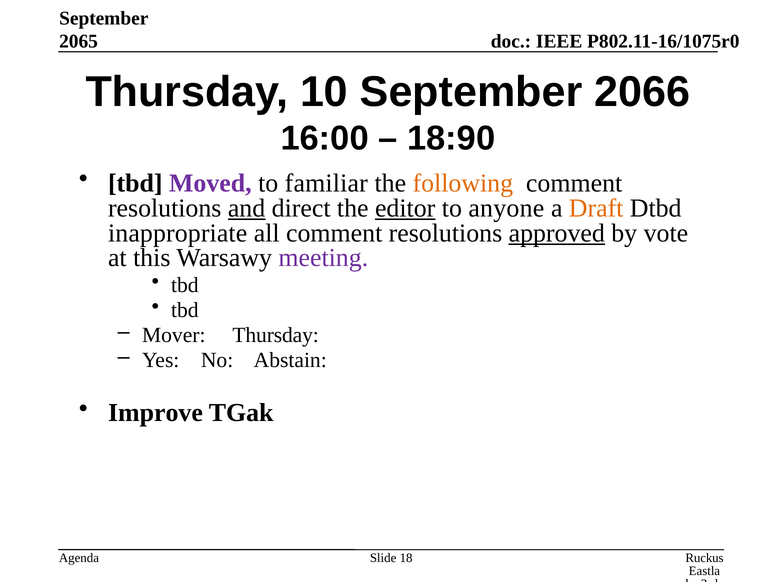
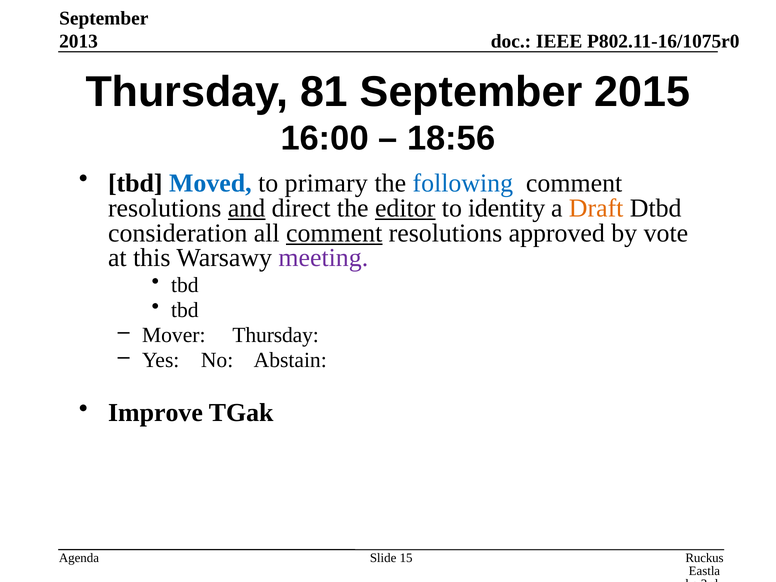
2065: 2065 -> 2013
10: 10 -> 81
2066: 2066 -> 2015
18:90: 18:90 -> 18:56
Moved colour: purple -> blue
familiar: familiar -> primary
following colour: orange -> blue
anyone: anyone -> identity
inappropriate: inappropriate -> consideration
comment at (334, 233) underline: none -> present
approved underline: present -> none
18: 18 -> 15
